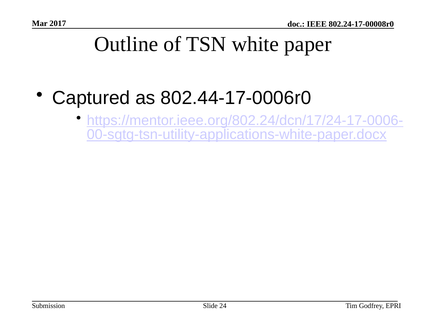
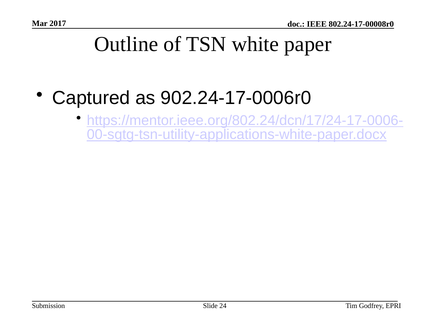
802.44-17-0006r0: 802.44-17-0006r0 -> 902.24-17-0006r0
